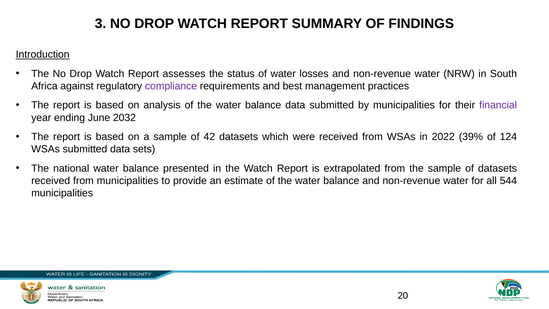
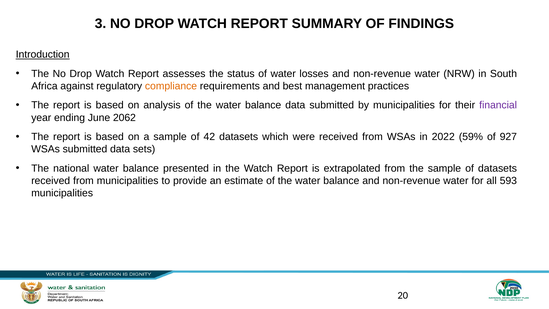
compliance colour: purple -> orange
2032: 2032 -> 2062
39%: 39% -> 59%
124: 124 -> 927
544: 544 -> 593
